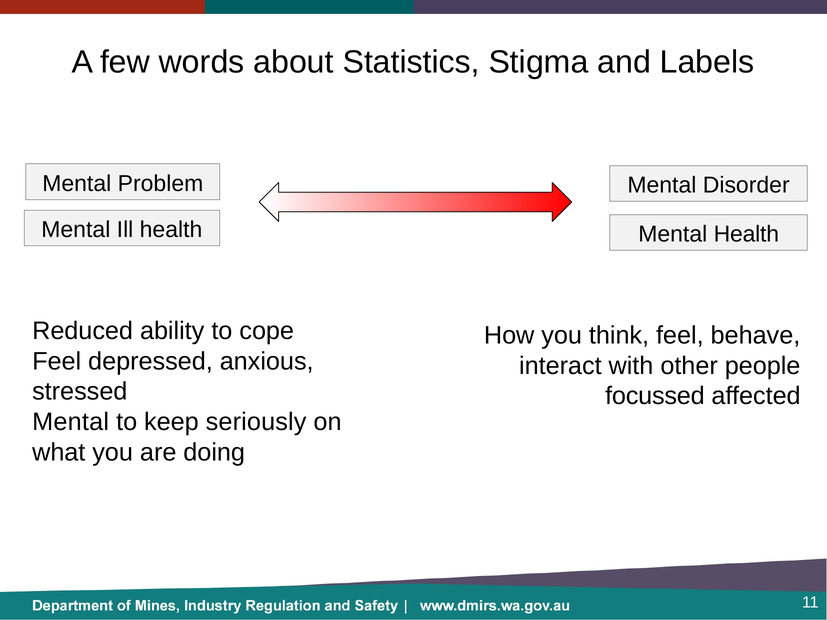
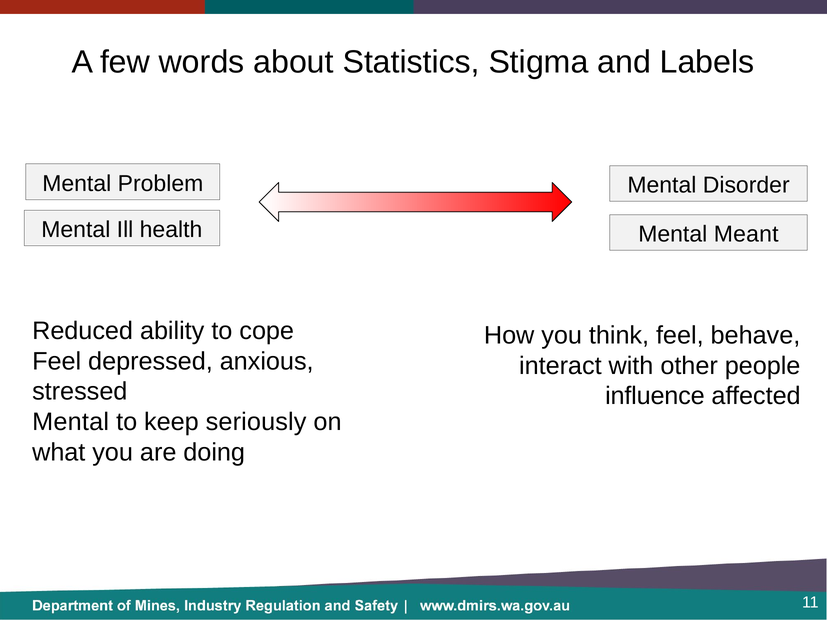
Mental Health: Health -> Meant
focussed: focussed -> influence
